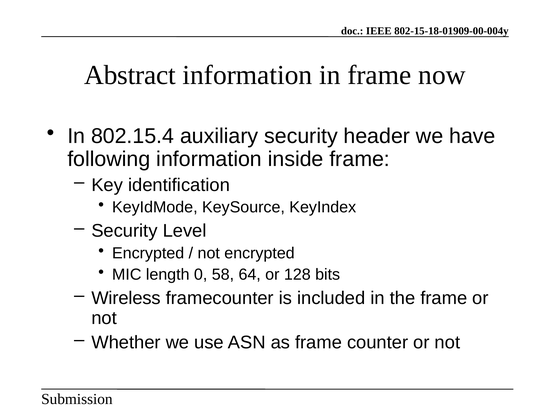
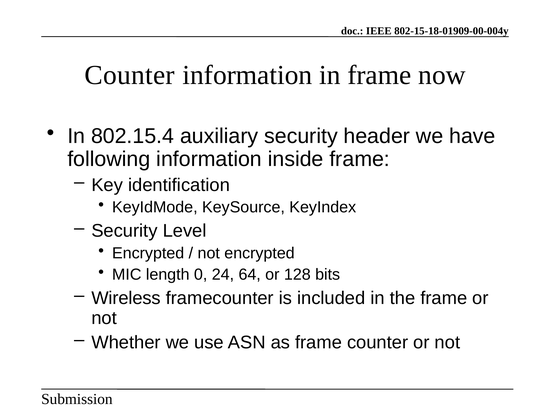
Abstract at (130, 75): Abstract -> Counter
58: 58 -> 24
